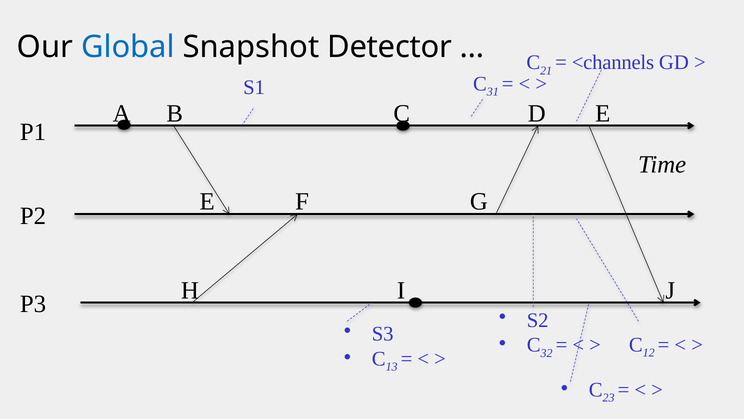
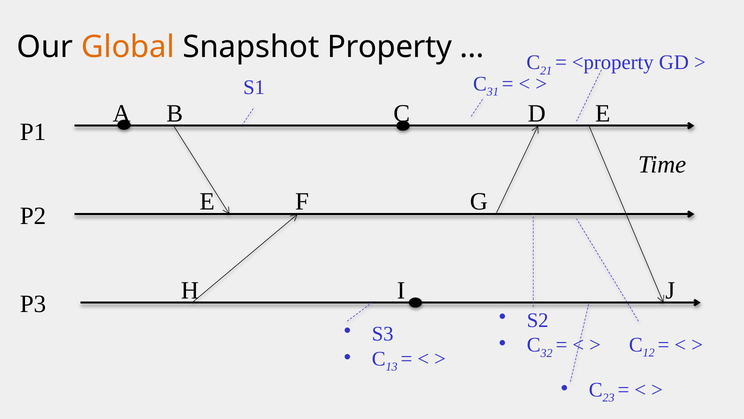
Global colour: blue -> orange
Detector: Detector -> Property
<channels: <channels -> <property
